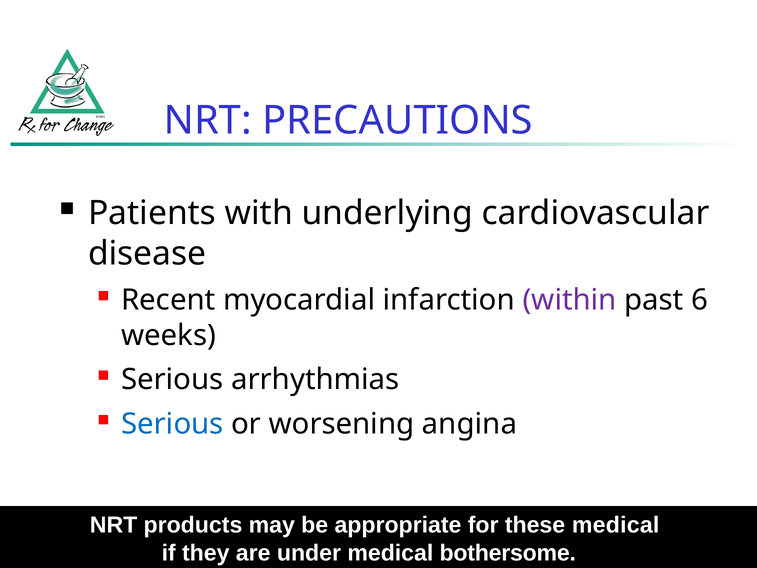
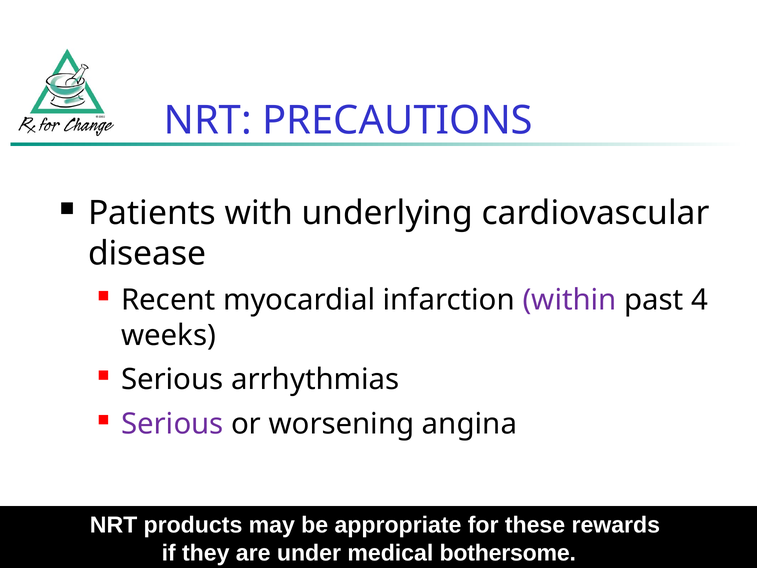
6: 6 -> 4
Serious at (172, 424) colour: blue -> purple
these medical: medical -> rewards
